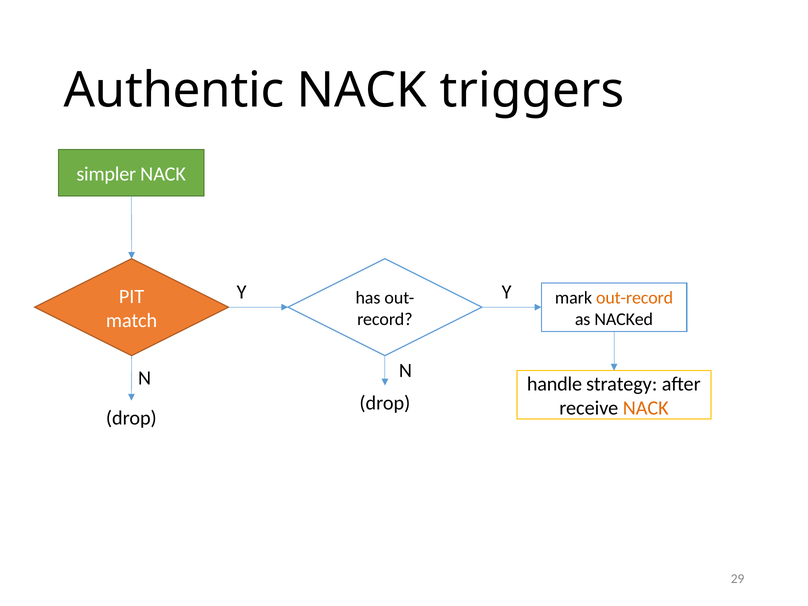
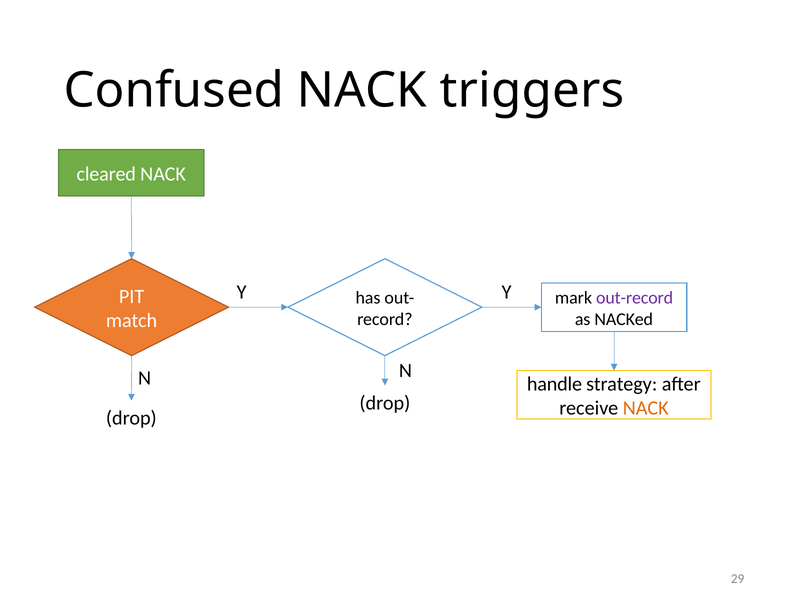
Authentic: Authentic -> Confused
simpler: simpler -> cleared
out-record colour: orange -> purple
